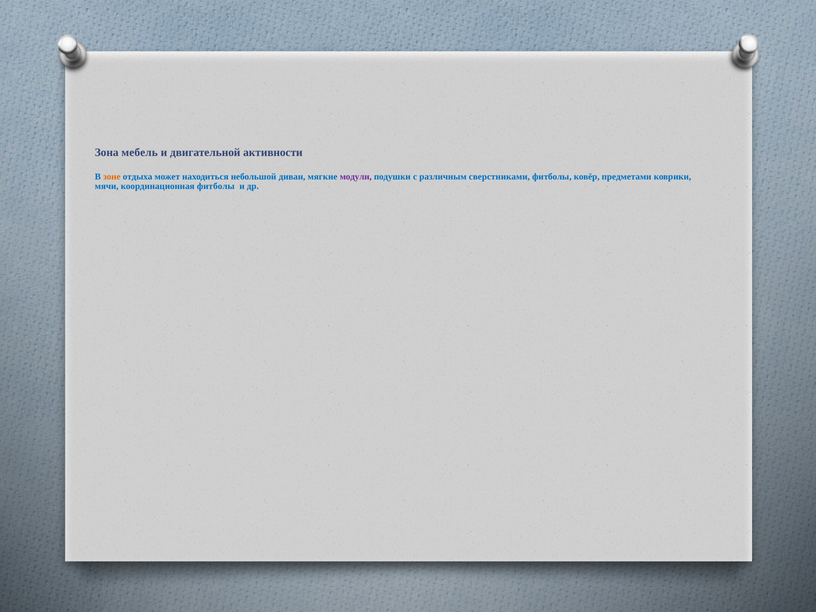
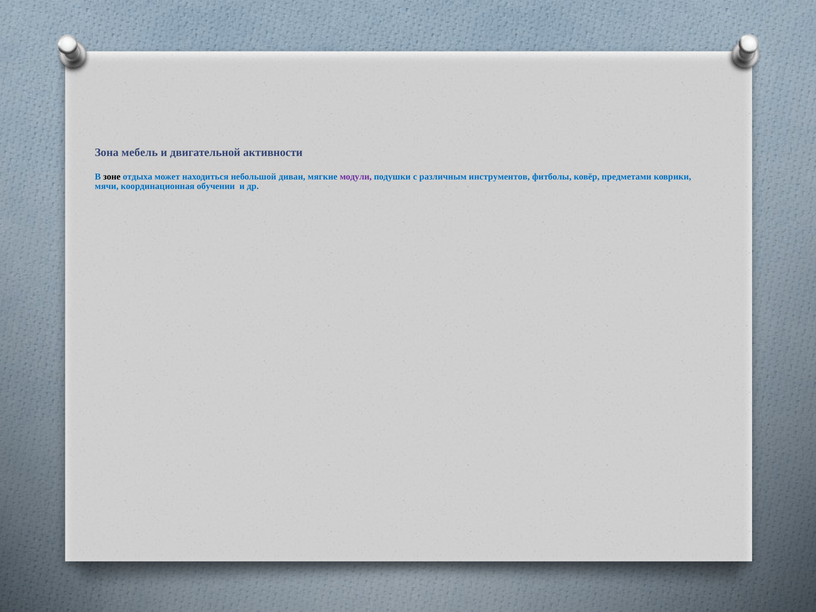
зоне colour: orange -> black
сверстниками: сверстниками -> инструментов
координационная фитболы: фитболы -> обучении
